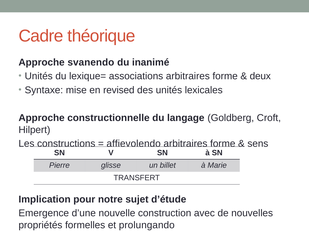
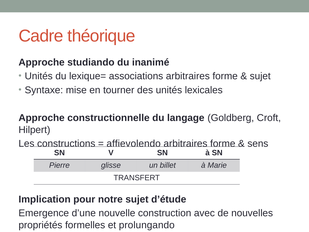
svanendo: svanendo -> studiando
deux at (260, 76): deux -> sujet
revised: revised -> tourner
